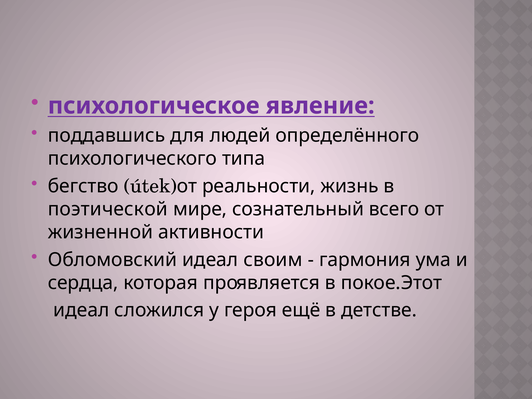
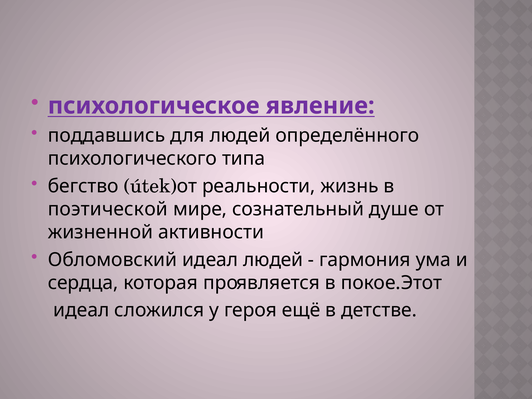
всего: всего -> душе
идеал своим: своим -> людей
